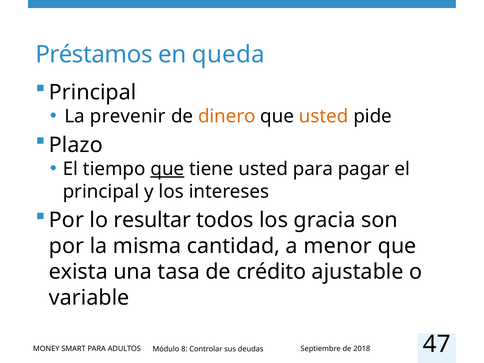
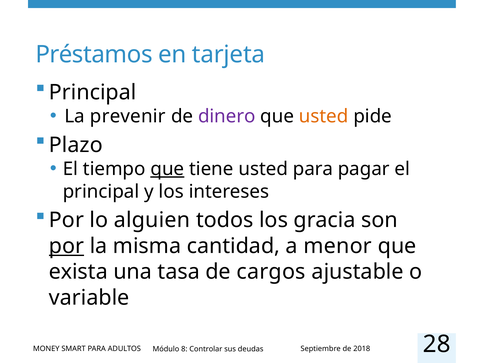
queda: queda -> tarjeta
dinero colour: orange -> purple
resultar: resultar -> alguien
por at (67, 246) underline: none -> present
crédito: crédito -> cargos
47: 47 -> 28
